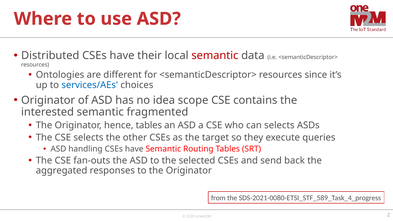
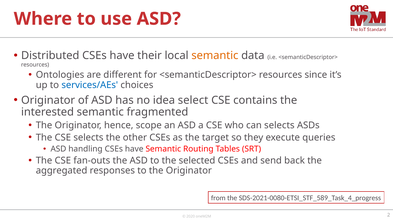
semantic at (215, 56) colour: red -> orange
scope: scope -> select
hence tables: tables -> scope
